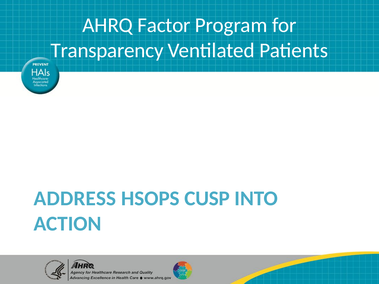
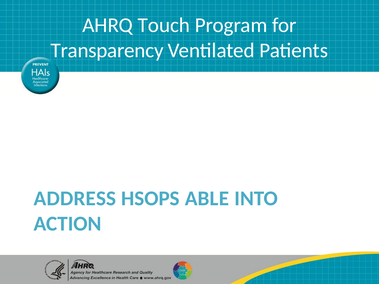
Factor: Factor -> Touch
CUSP: CUSP -> ABLE
